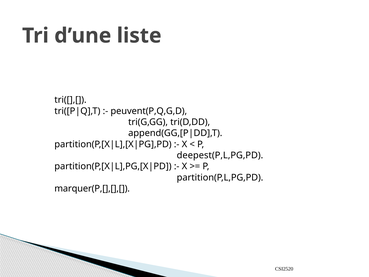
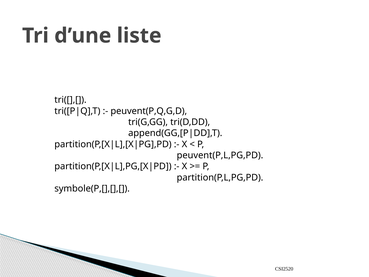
deepest(P,L,PG,PD: deepest(P,L,PG,PD -> peuvent(P,L,PG,PD
marquer(P,[],[],[: marquer(P,[],[],[ -> symbole(P,[],[],[
